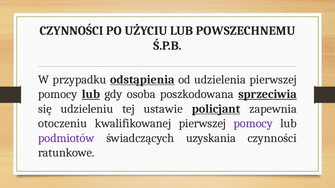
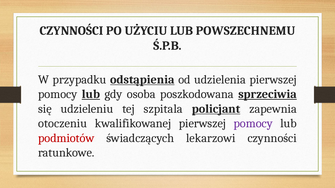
ustawie: ustawie -> szpitala
podmiotów colour: purple -> red
uzyskania: uzyskania -> lekarzowi
